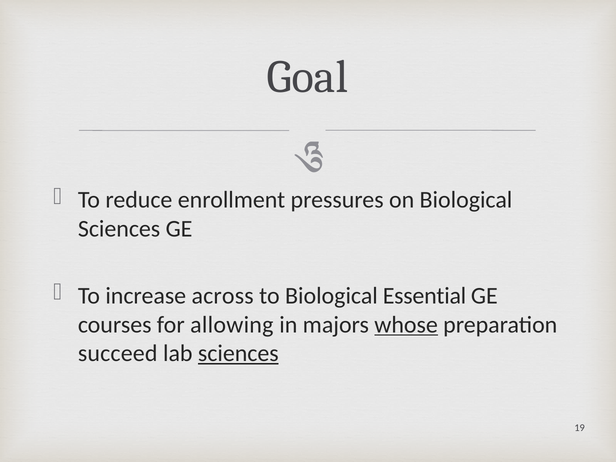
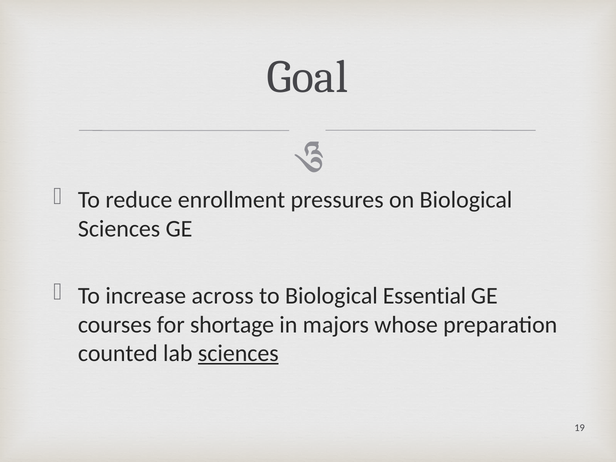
allowing: allowing -> shortage
whose underline: present -> none
succeed: succeed -> counted
